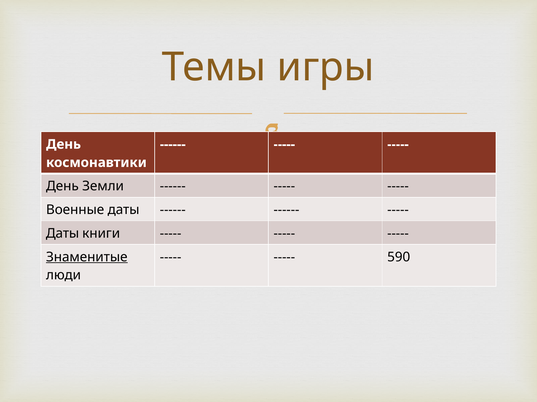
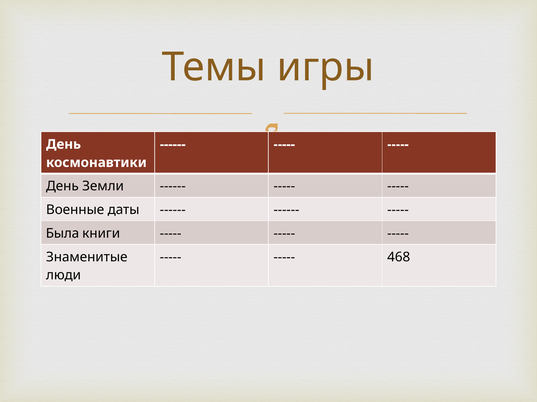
Даты at (62, 234): Даты -> Была
Знаменитые underline: present -> none
590: 590 -> 468
